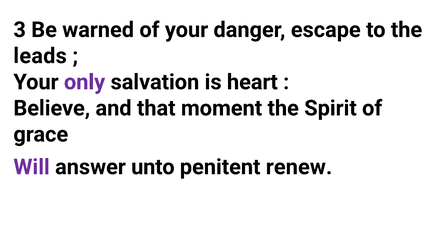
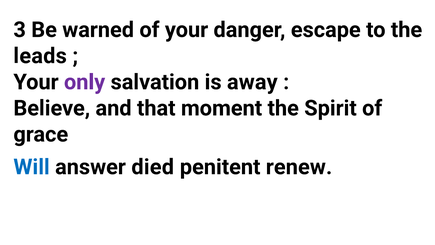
heart: heart -> away
Will colour: purple -> blue
unto: unto -> died
